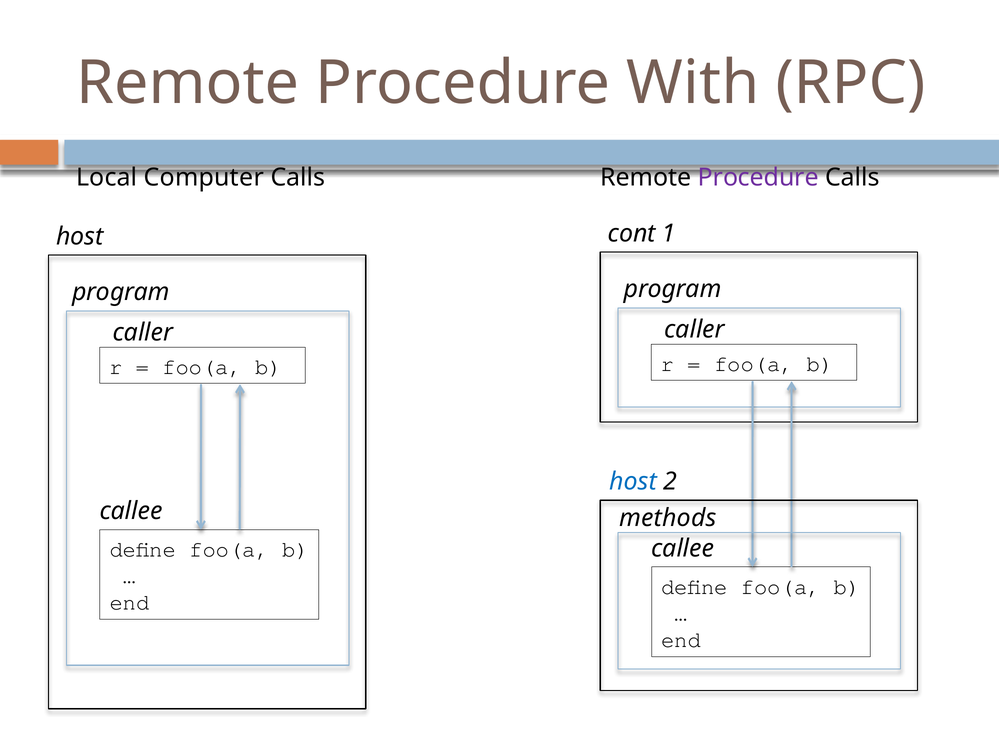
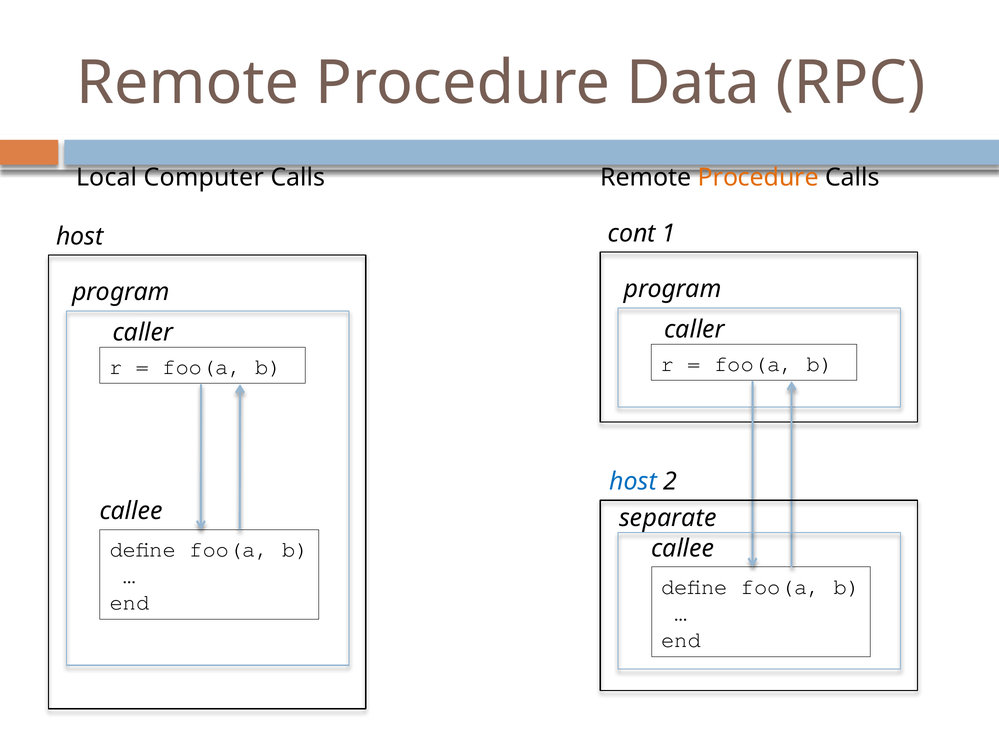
With: With -> Data
Procedure at (758, 178) colour: purple -> orange
methods: methods -> separate
